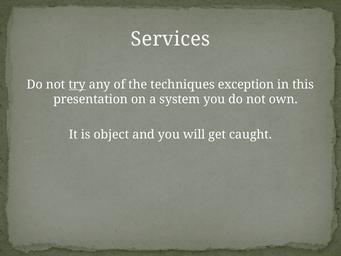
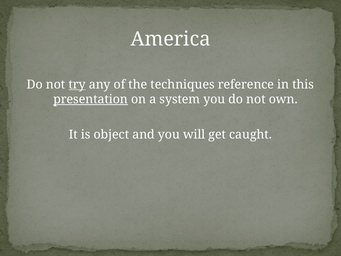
Services: Services -> America
exception: exception -> reference
presentation underline: none -> present
